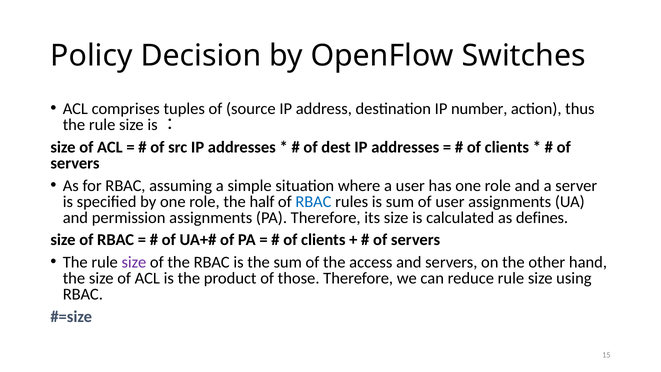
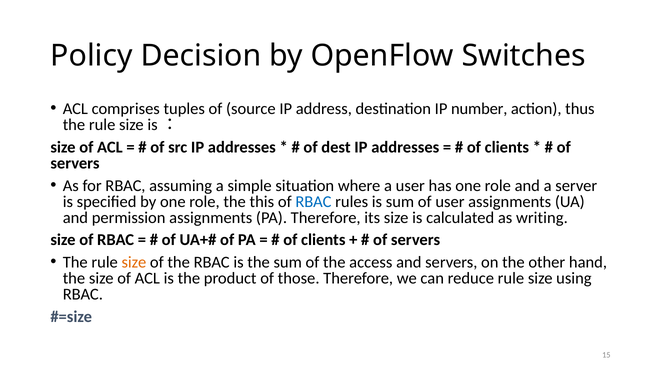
half: half -> this
defines: defines -> writing
size at (134, 262) colour: purple -> orange
